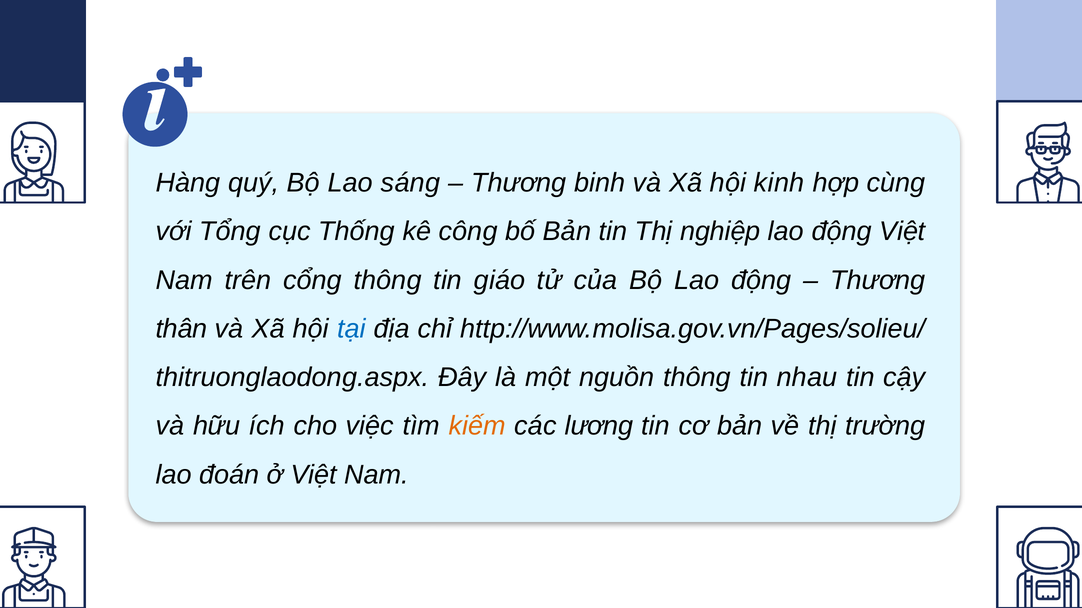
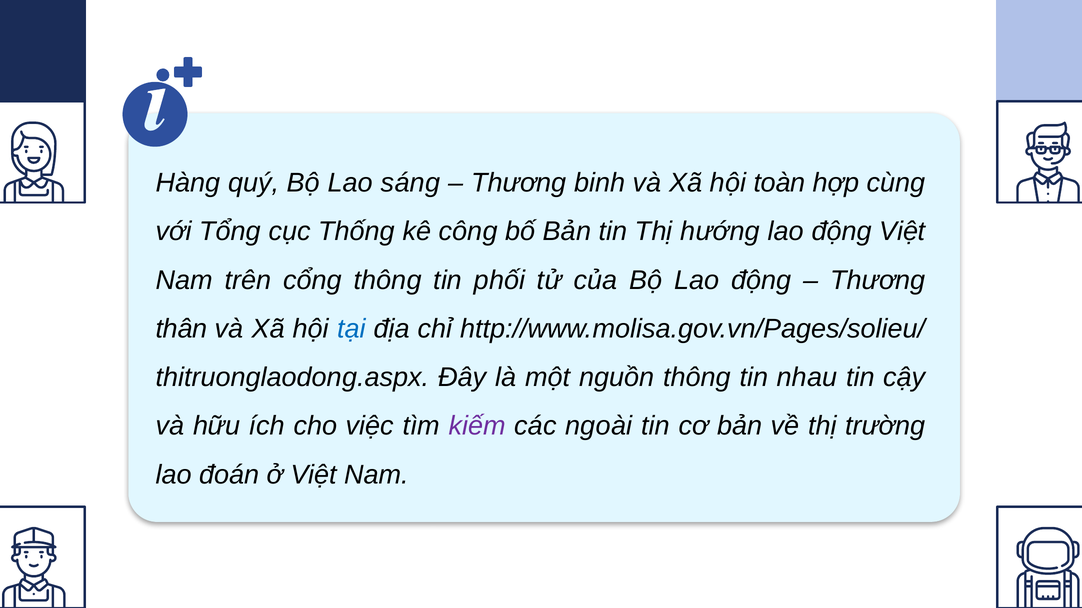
kinh: kinh -> toàn
nghiệp: nghiệp -> hướng
giáo: giáo -> phối
kiếm colour: orange -> purple
lương: lương -> ngoài
